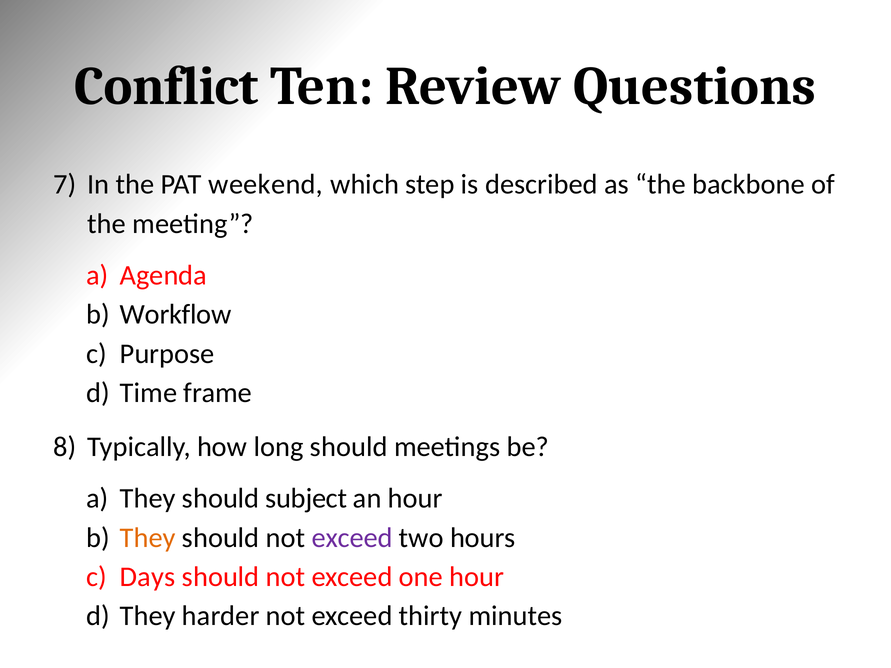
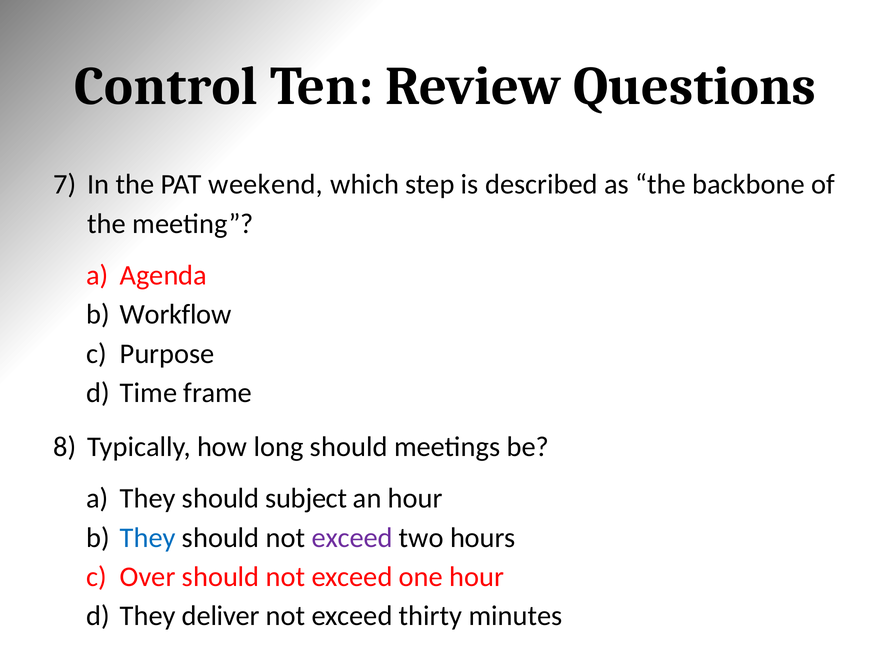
Conflict: Conflict -> Control
They at (148, 538) colour: orange -> blue
Days: Days -> Over
harder: harder -> deliver
